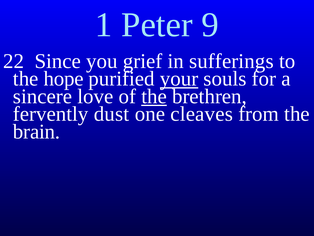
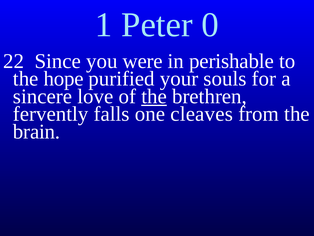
9: 9 -> 0
grief: grief -> were
sufferings: sufferings -> perishable
your underline: present -> none
dust: dust -> falls
